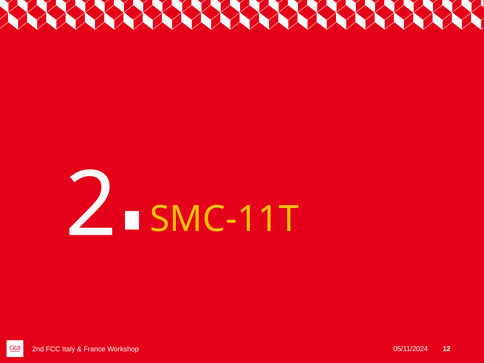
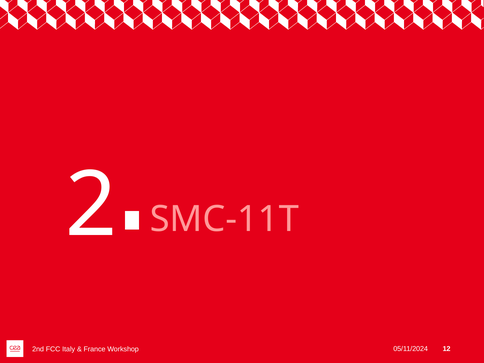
SMC-11T colour: yellow -> pink
